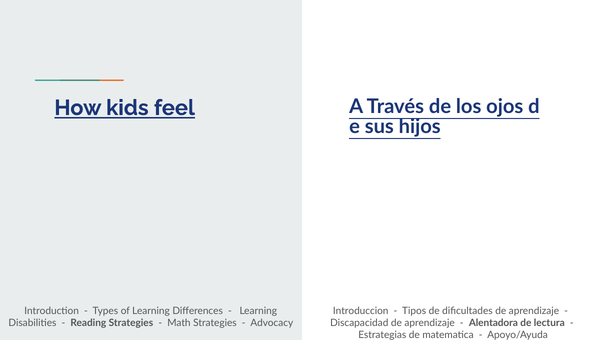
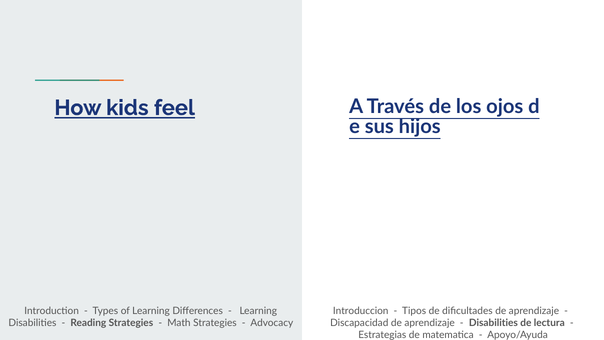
Alentadora at (493, 323): Alentadora -> Disabilities
